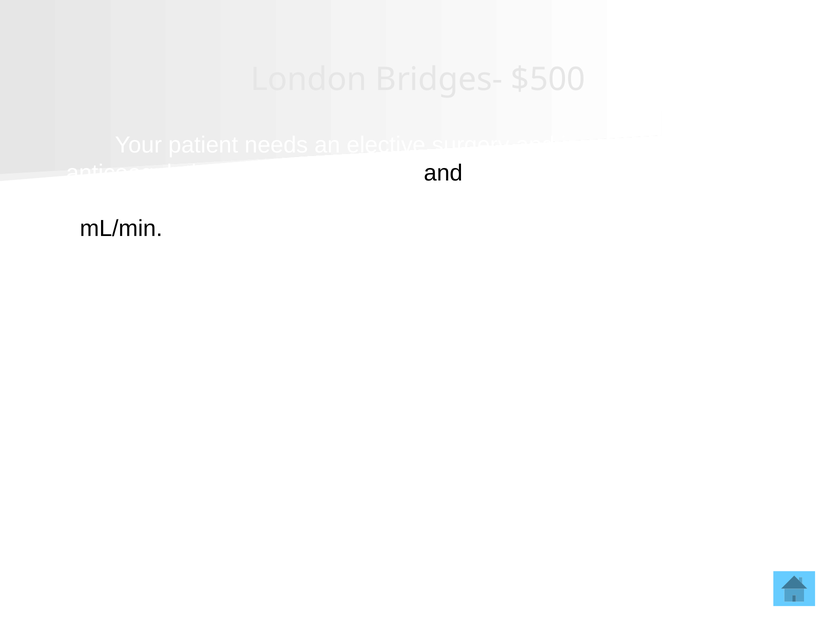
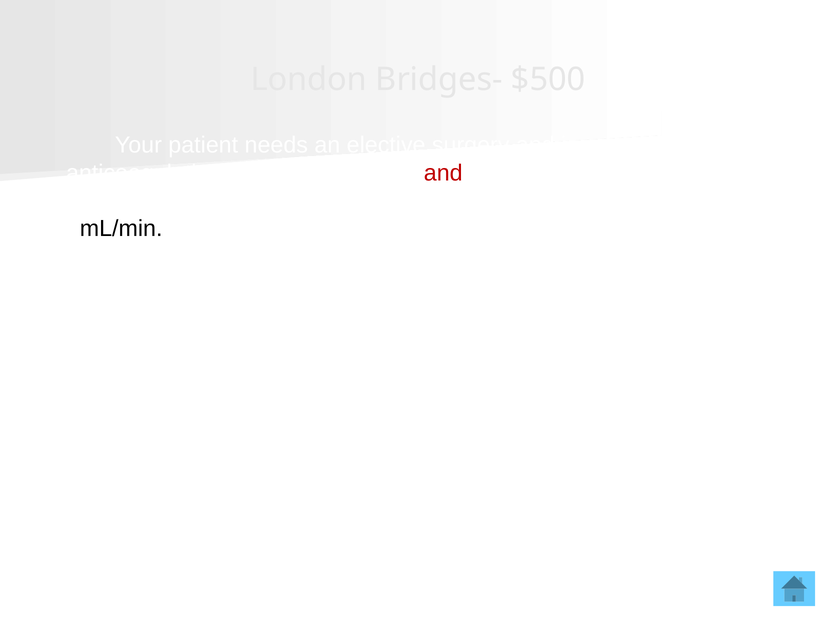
and at (443, 173) colour: black -> red
